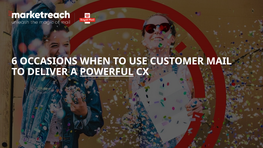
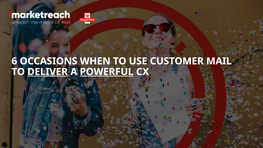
DELIVER underline: none -> present
